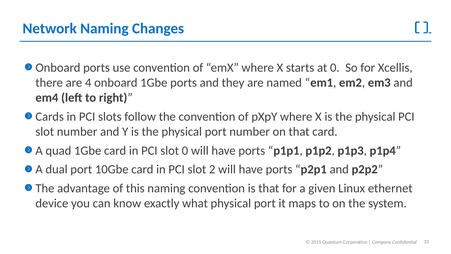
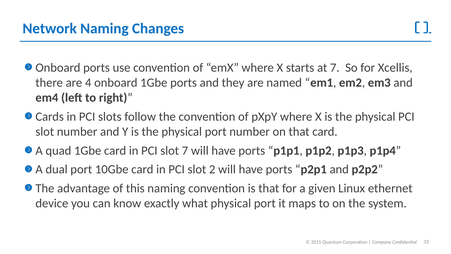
at 0: 0 -> 7
slot 0: 0 -> 7
